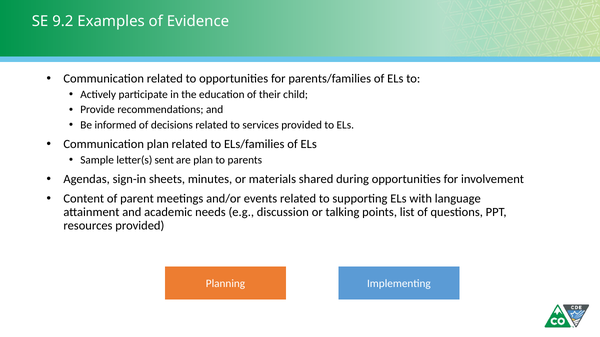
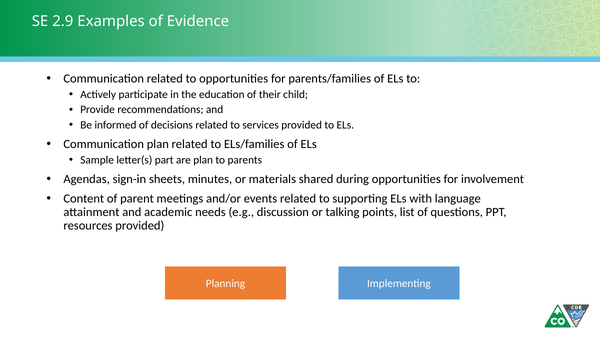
9.2: 9.2 -> 2.9
sent: sent -> part
